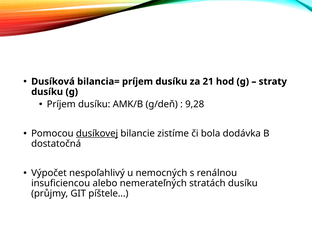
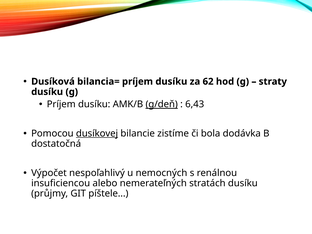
21: 21 -> 62
g/deň underline: none -> present
9,28: 9,28 -> 6,43
